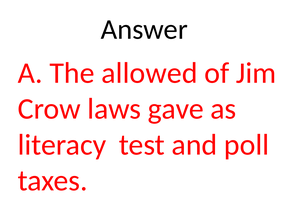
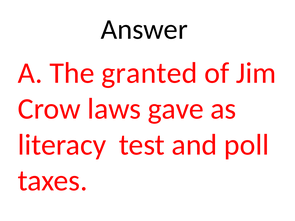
allowed: allowed -> granted
